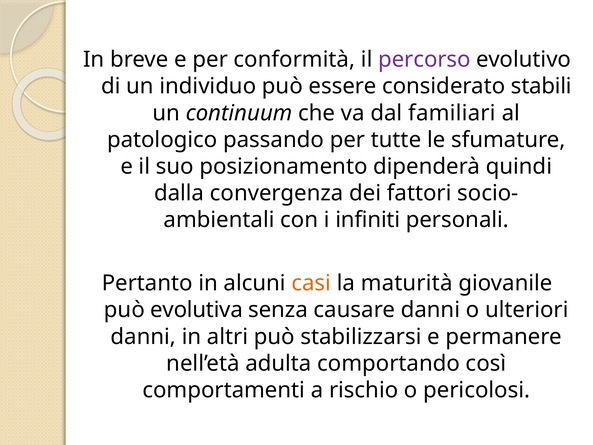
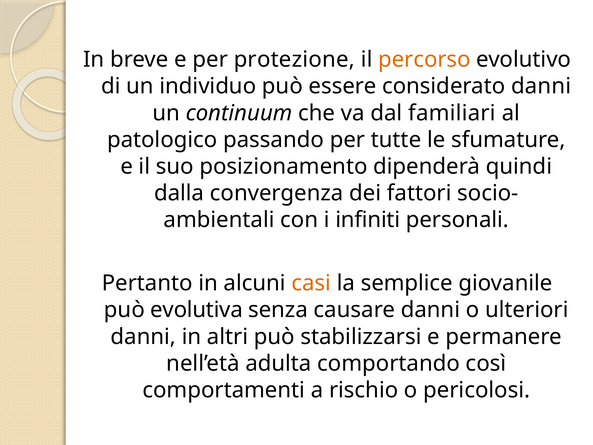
conformità: conformità -> protezione
percorso colour: purple -> orange
considerato stabili: stabili -> danni
maturità: maturità -> semplice
